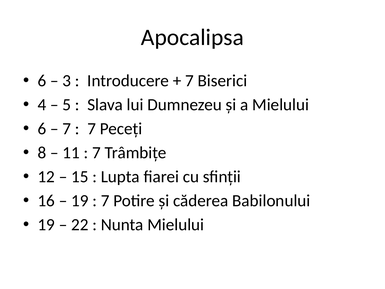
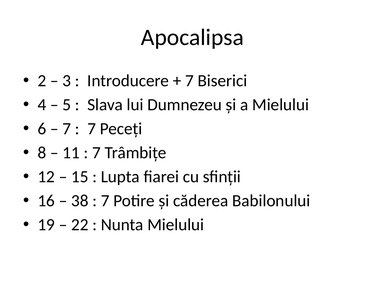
6 at (42, 81): 6 -> 2
19 at (80, 201): 19 -> 38
